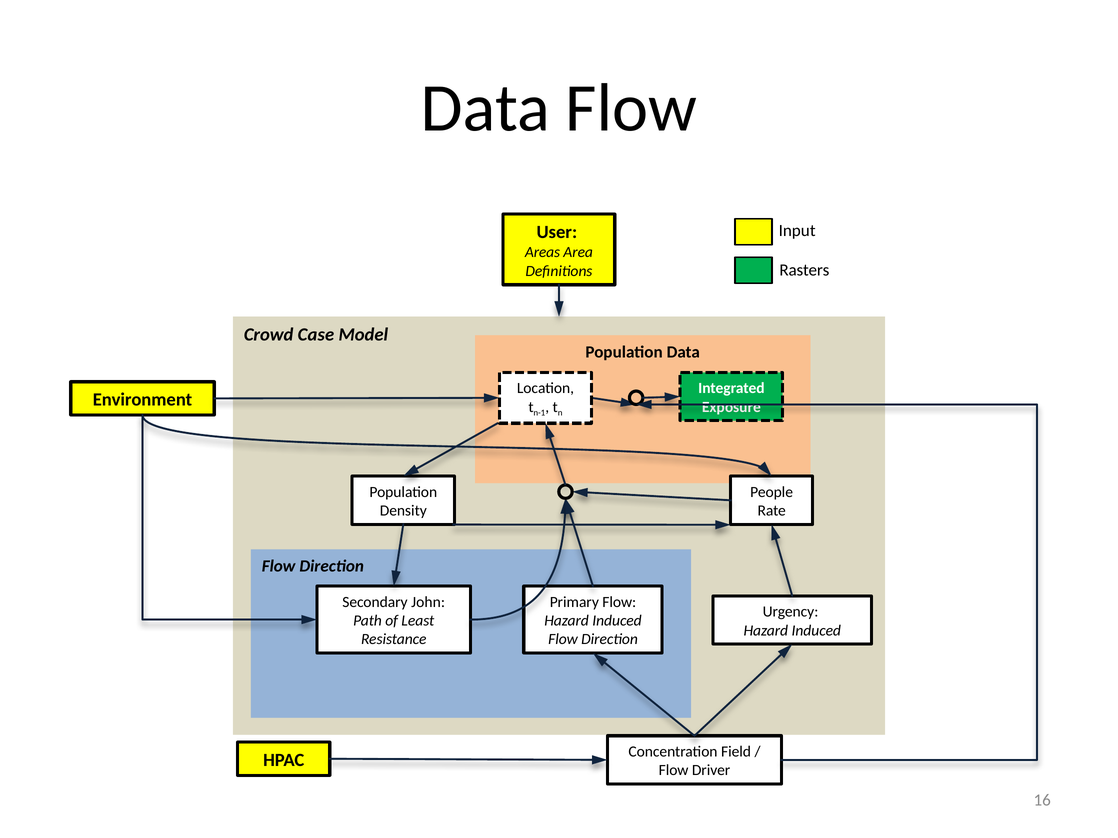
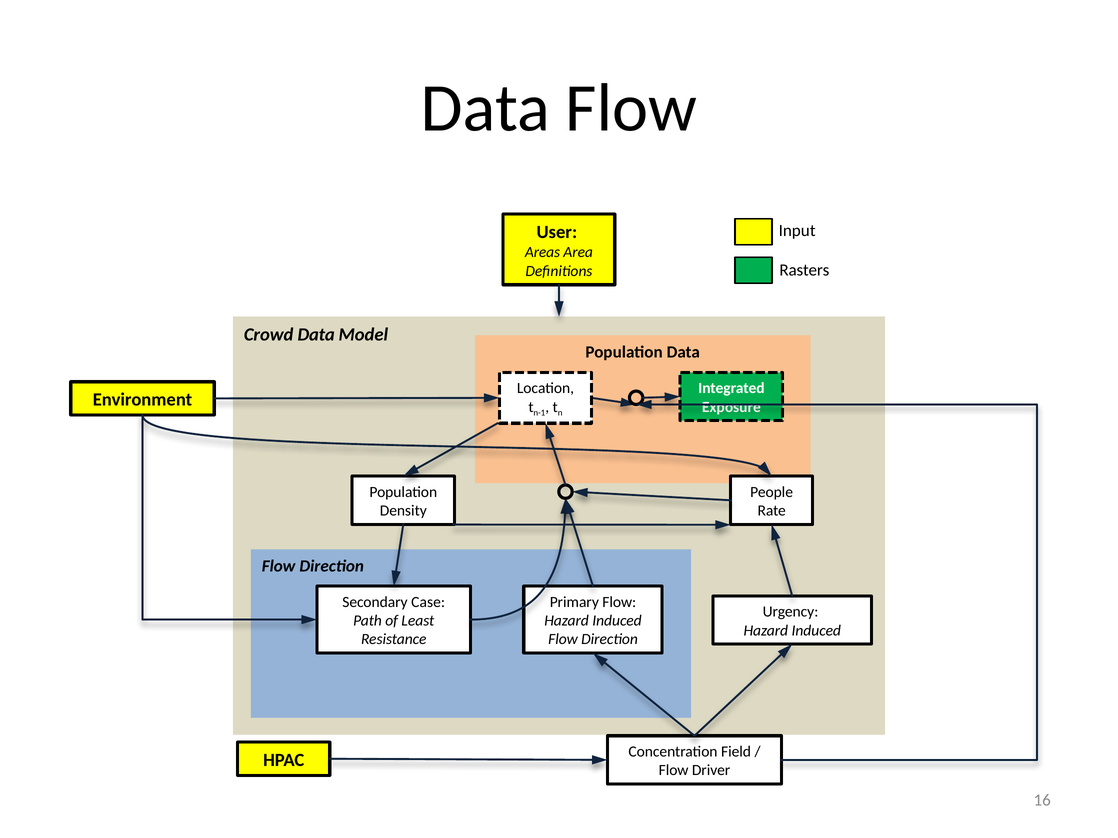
Crowd Case: Case -> Data
John: John -> Case
